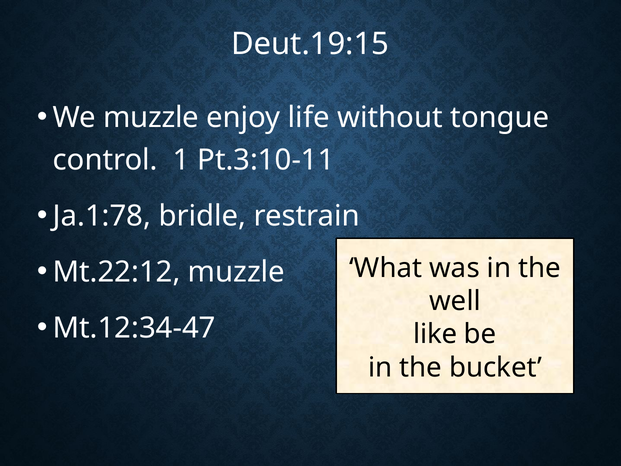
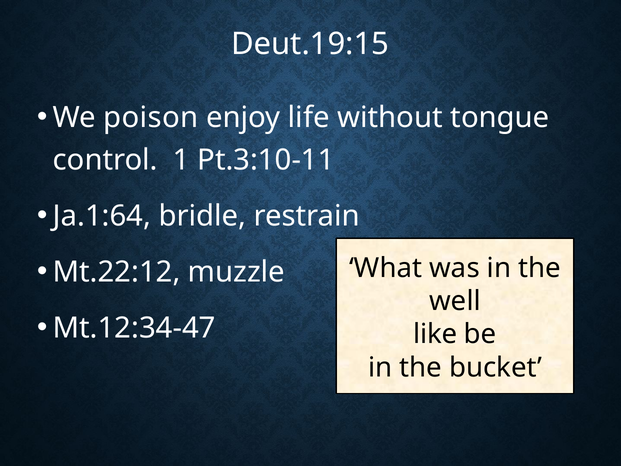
We muzzle: muzzle -> poison
Ja.1:78: Ja.1:78 -> Ja.1:64
